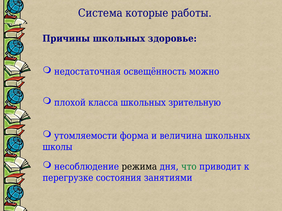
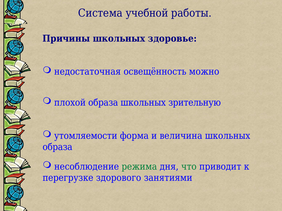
которые: которые -> учебной
плохой класса: класса -> образа
школы at (58, 147): школы -> образа
режима colour: black -> green
состояния: состояния -> здорового
